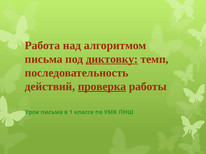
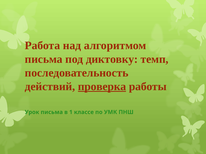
диктовку underline: present -> none
